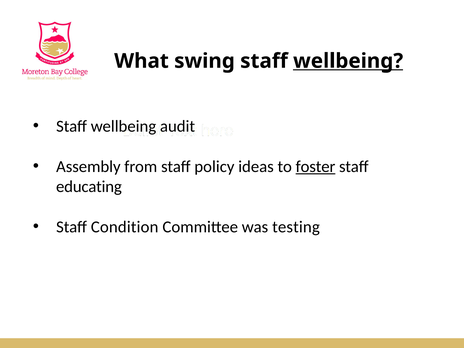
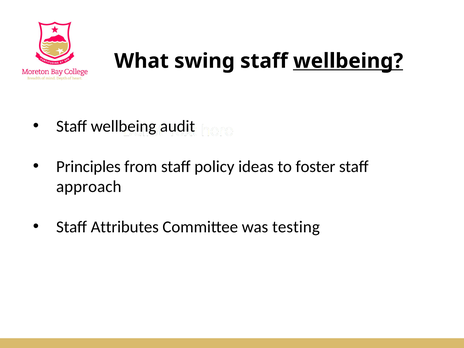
Assembly: Assembly -> Principles
foster underline: present -> none
educating: educating -> approach
Condition: Condition -> Attributes
